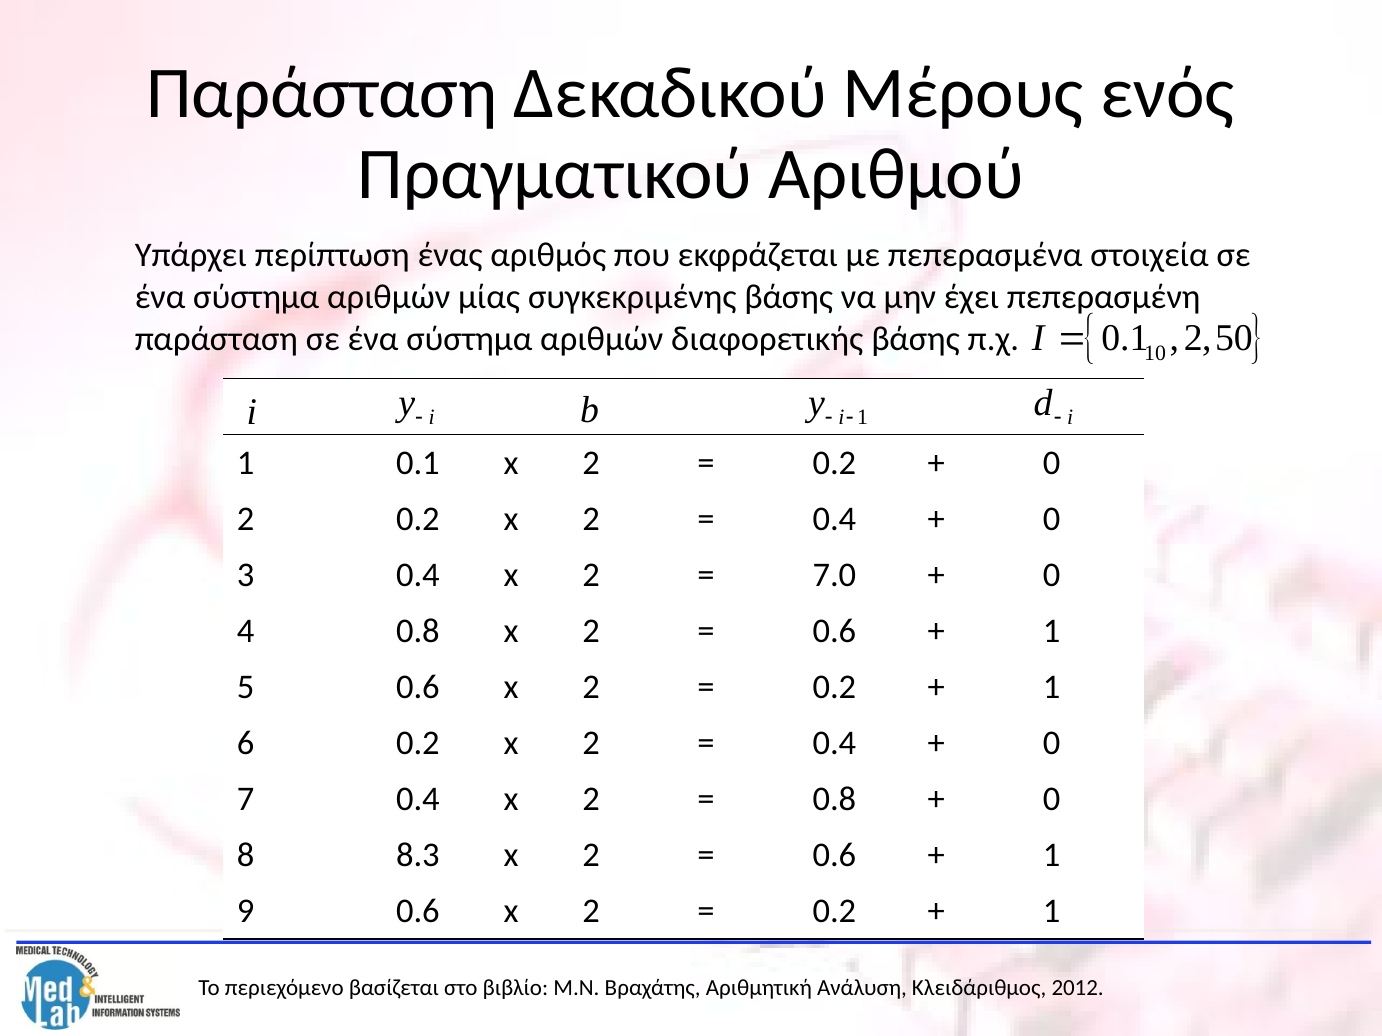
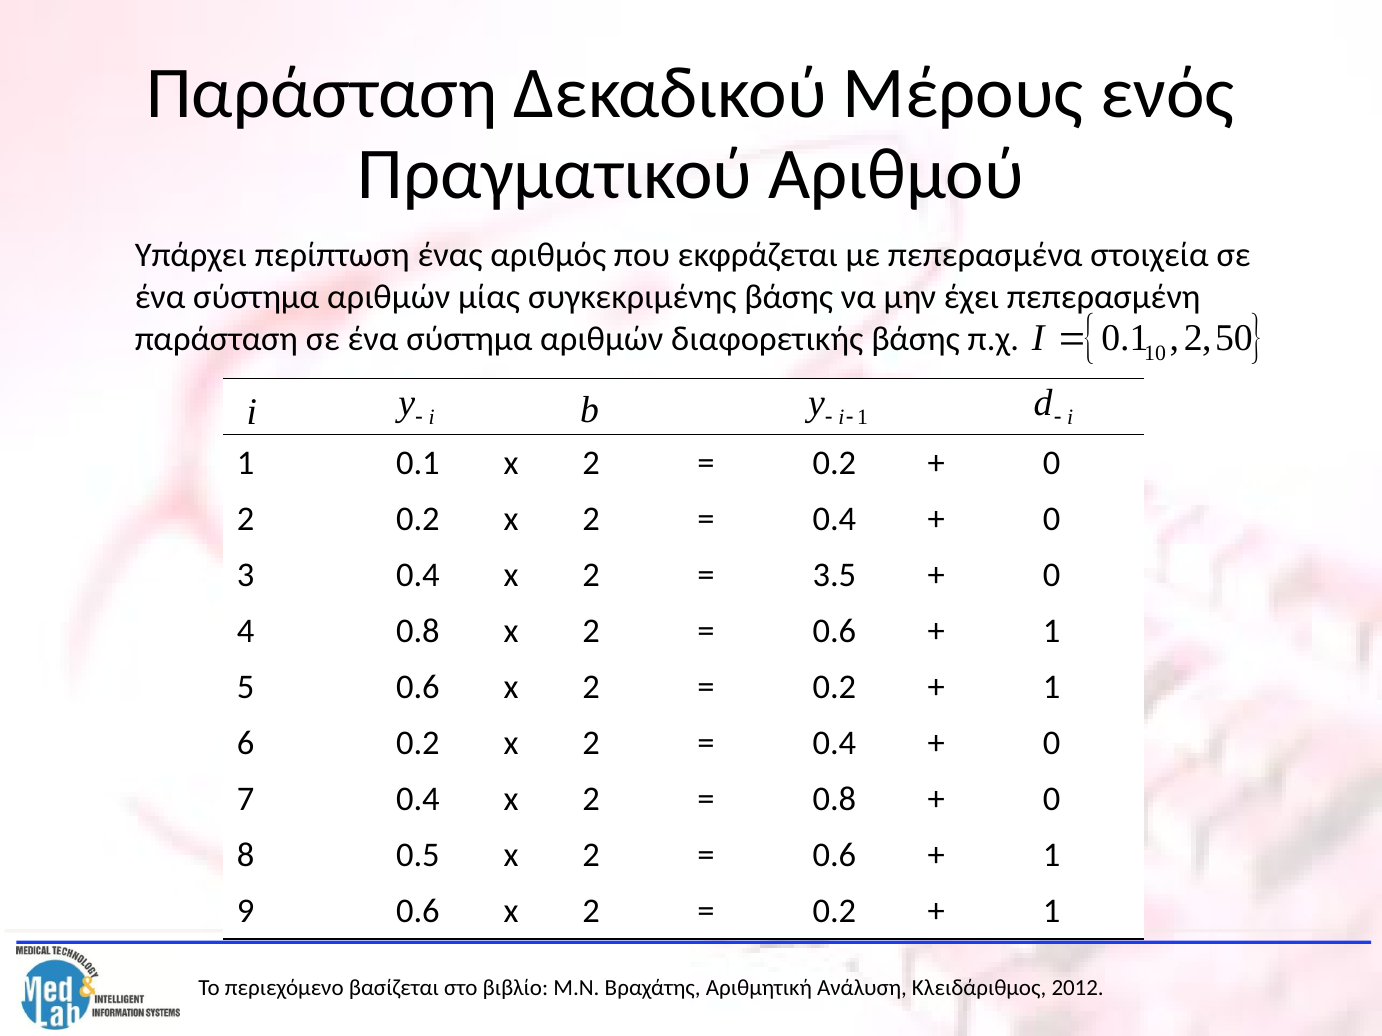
7.0: 7.0 -> 3.5
8.3: 8.3 -> 0.5
